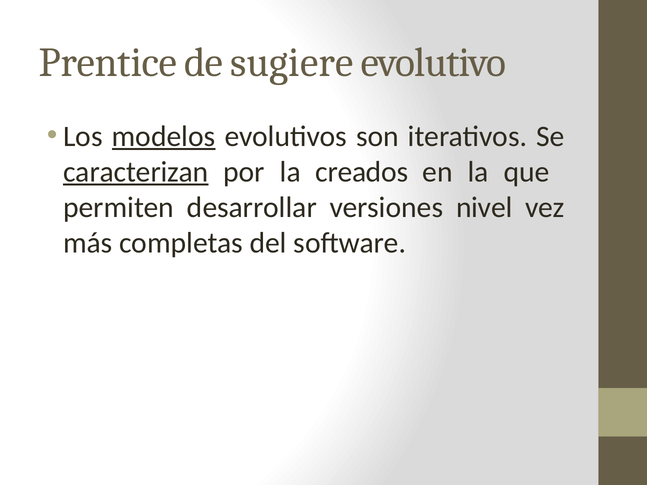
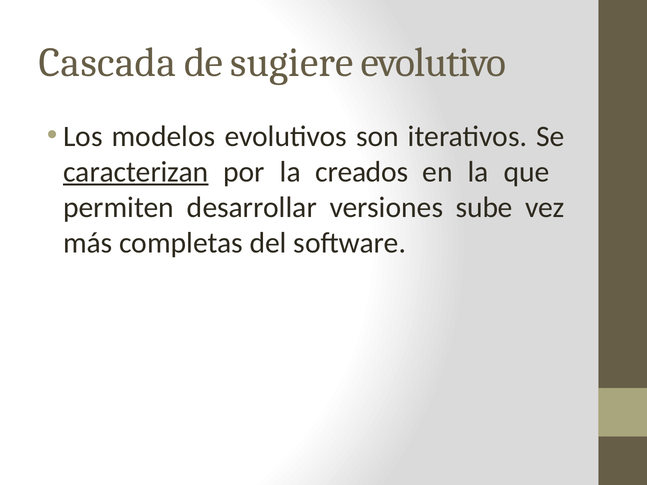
Prentice: Prentice -> Cascada
modelos underline: present -> none
nivel: nivel -> sube
